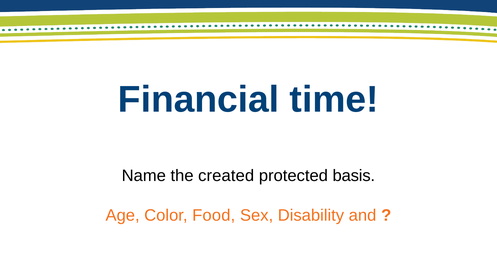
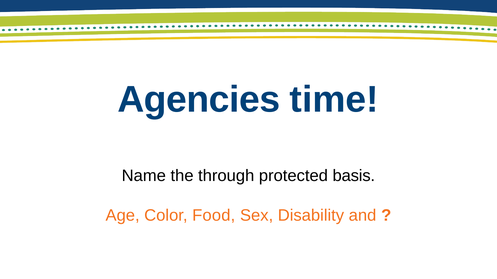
Financial: Financial -> Agencies
created: created -> through
